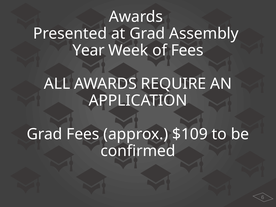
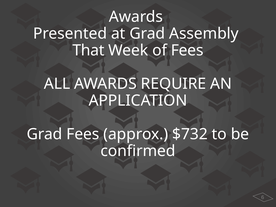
Year: Year -> That
$109: $109 -> $732
